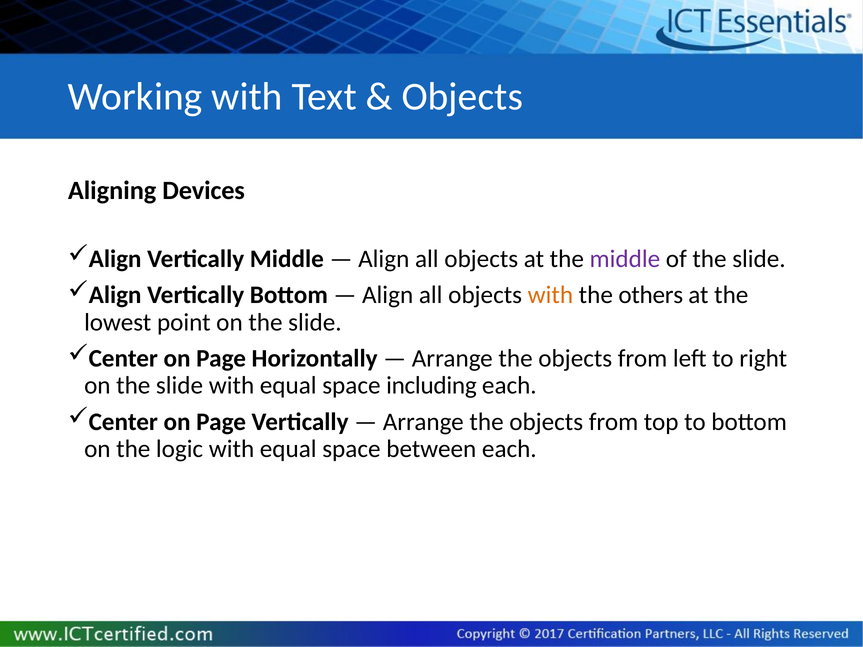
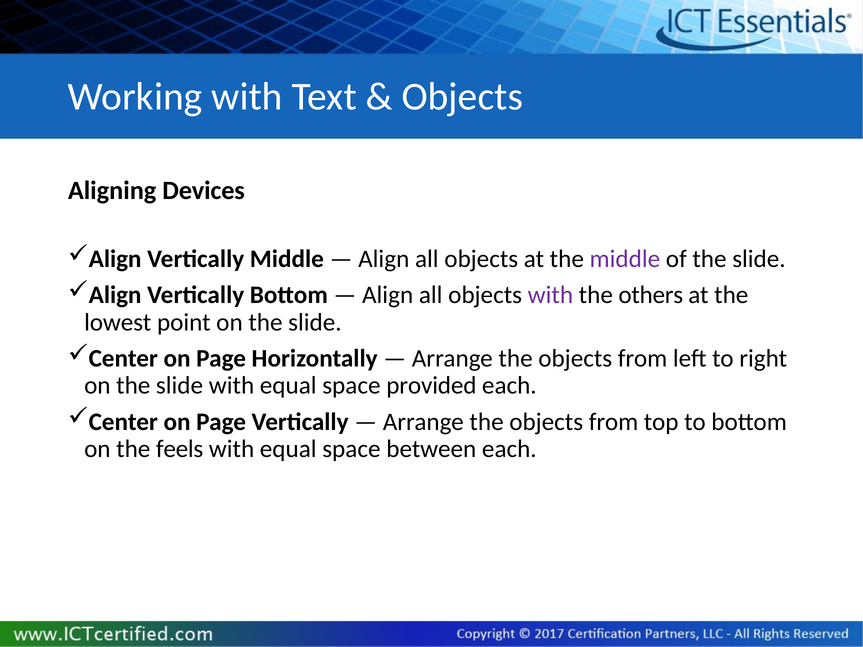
with at (550, 295) colour: orange -> purple
including: including -> provided
logic: logic -> feels
